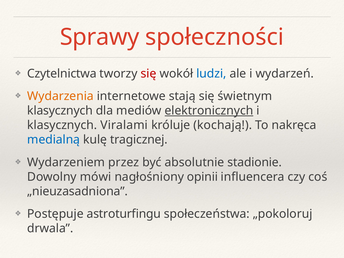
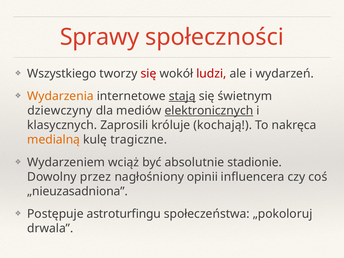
Czytelnictwa: Czytelnictwa -> Wszystkiego
ludzi colour: blue -> red
stają underline: none -> present
klasycznych at (60, 111): klasycznych -> dziewczyny
Viralami: Viralami -> Zaprosili
medialną colour: blue -> orange
tragicznej: tragicznej -> tragiczne
przez: przez -> wciąż
mówi: mówi -> przez
